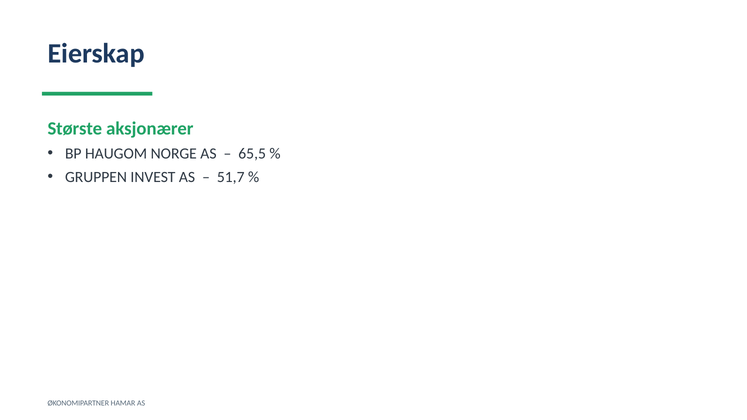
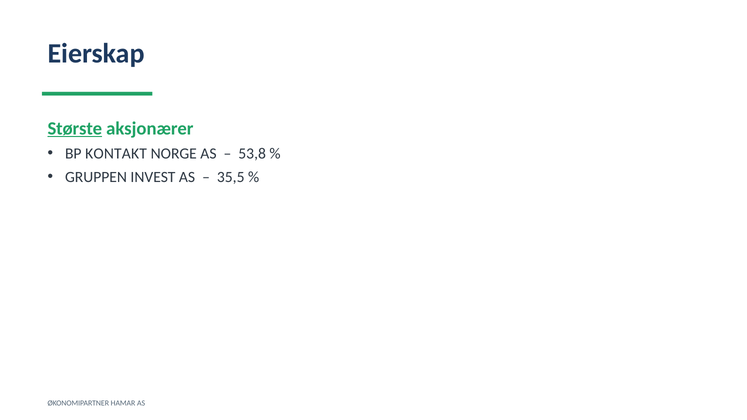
Største underline: none -> present
HAUGOM: HAUGOM -> KONTAKT
65,5: 65,5 -> 53,8
51,7: 51,7 -> 35,5
